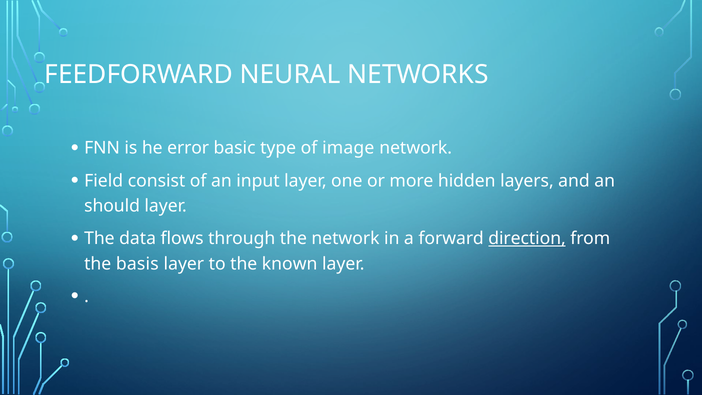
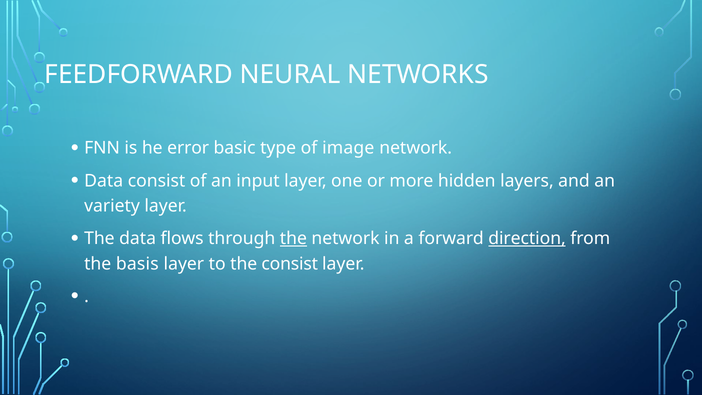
Field at (104, 181): Field -> Data
should: should -> variety
the at (293, 239) underline: none -> present
the known: known -> consist
